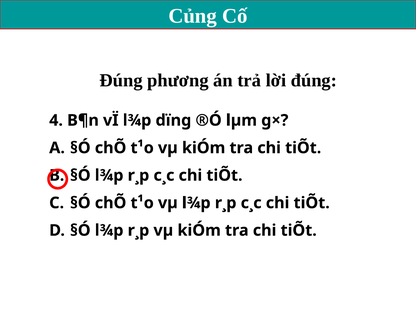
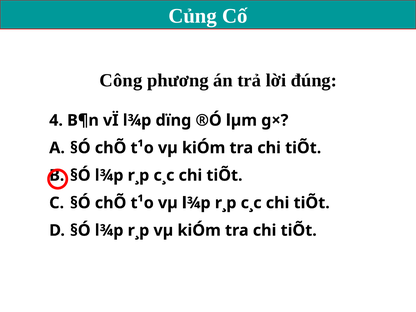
Đúng at (121, 80): Đúng -> Công
